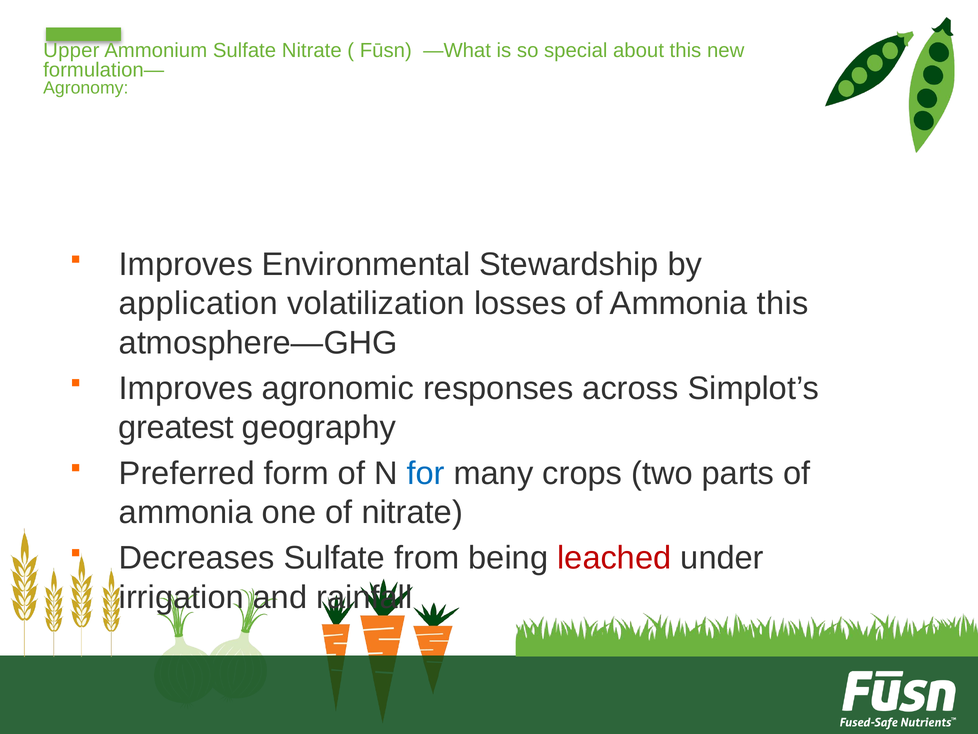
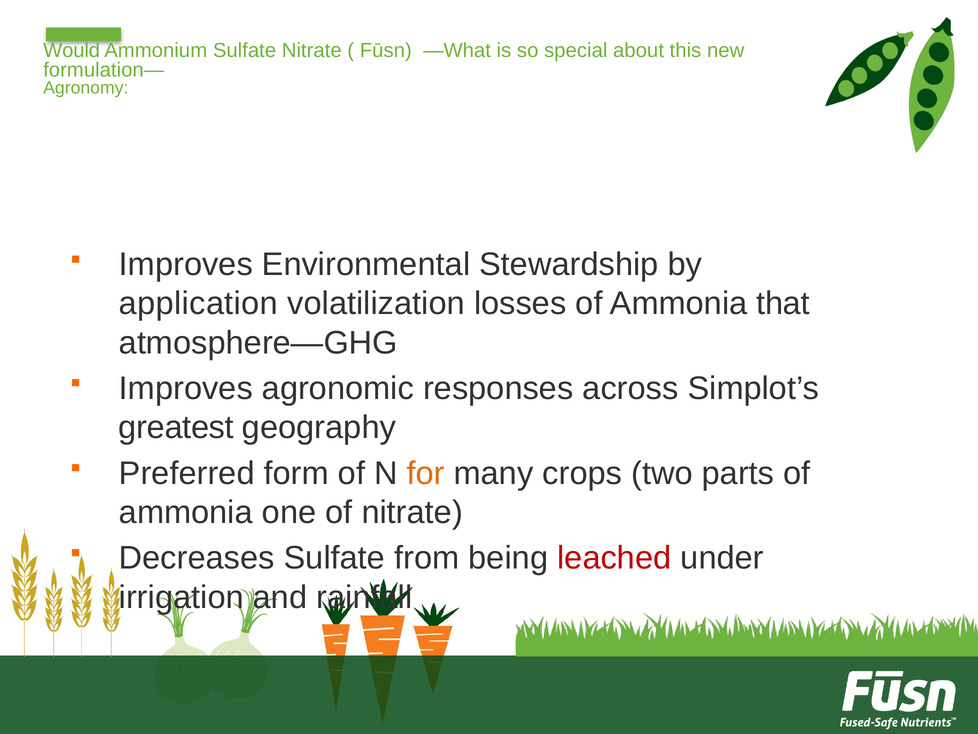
Upper: Upper -> Would
Ammonia this: this -> that
for colour: blue -> orange
